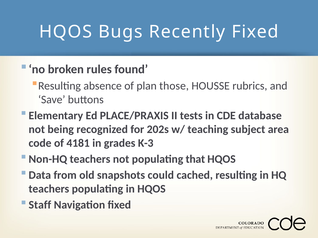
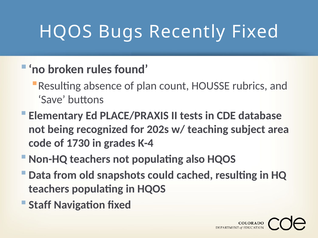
those: those -> count
4181: 4181 -> 1730
K-3: K-3 -> K-4
that: that -> also
